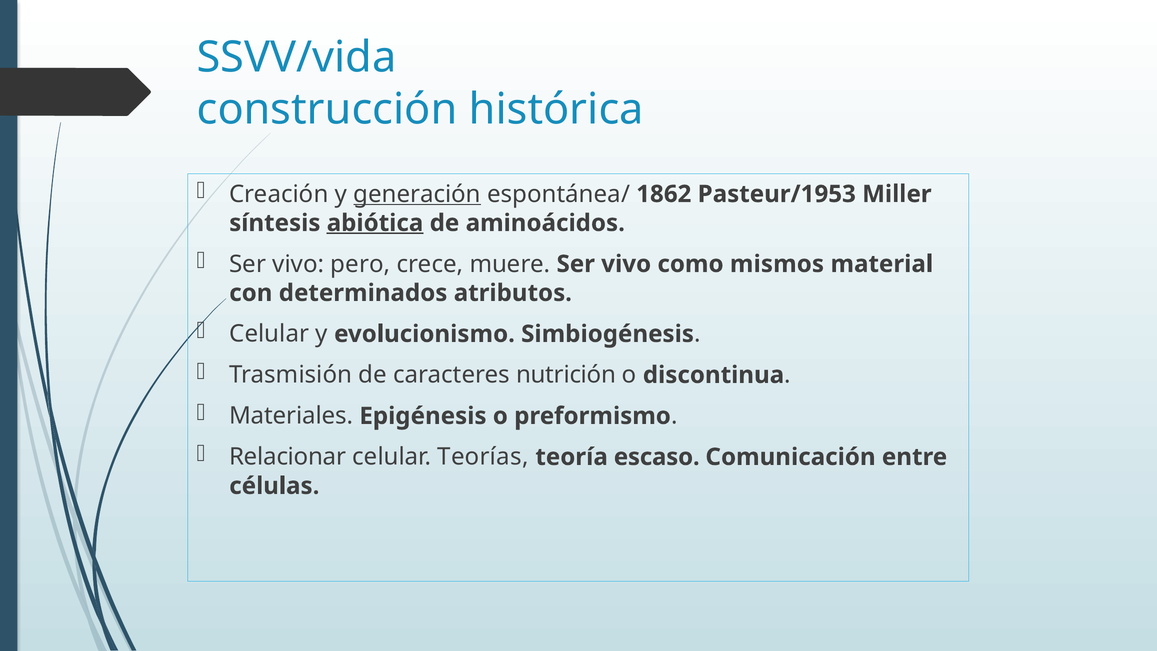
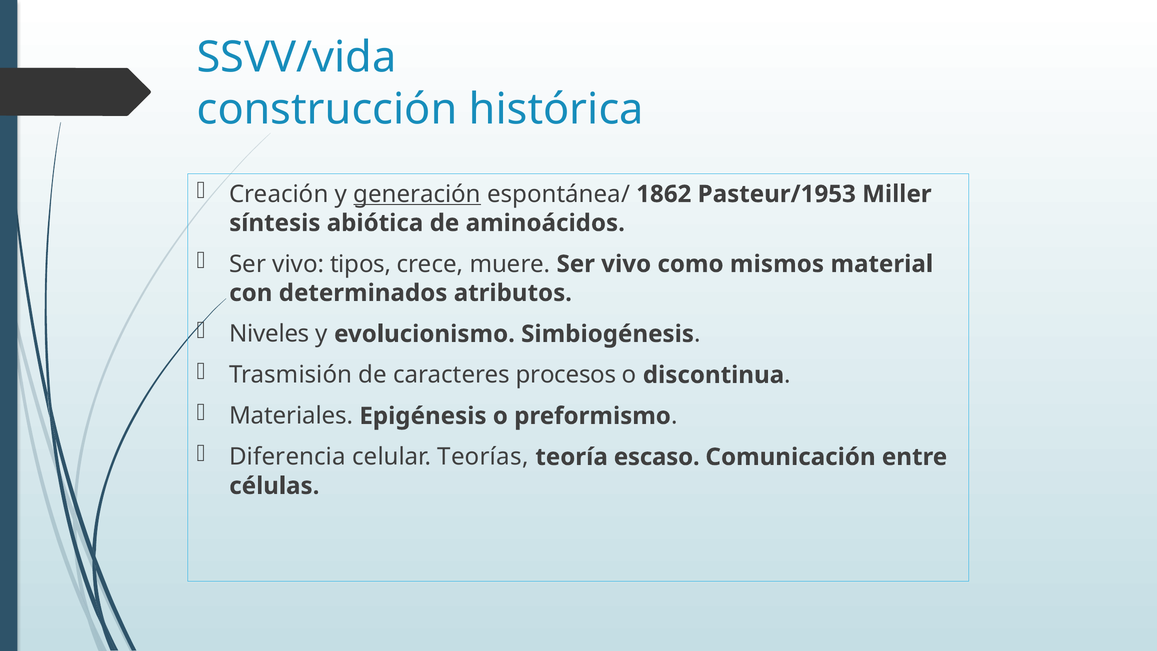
abiótica underline: present -> none
pero: pero -> tipos
Celular at (269, 334): Celular -> Niveles
nutrición: nutrición -> procesos
Relacionar: Relacionar -> Diferencia
